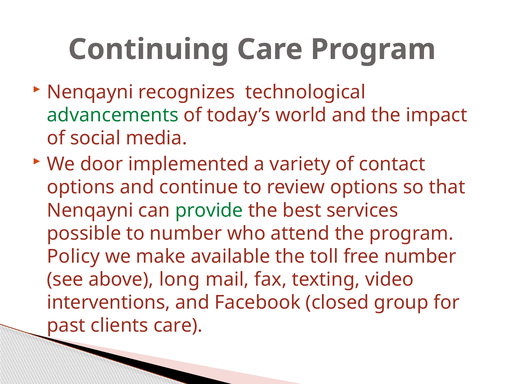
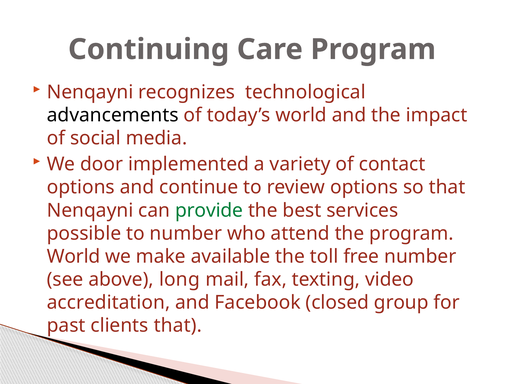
advancements colour: green -> black
Policy at (73, 256): Policy -> World
interventions: interventions -> accreditation
clients care: care -> that
